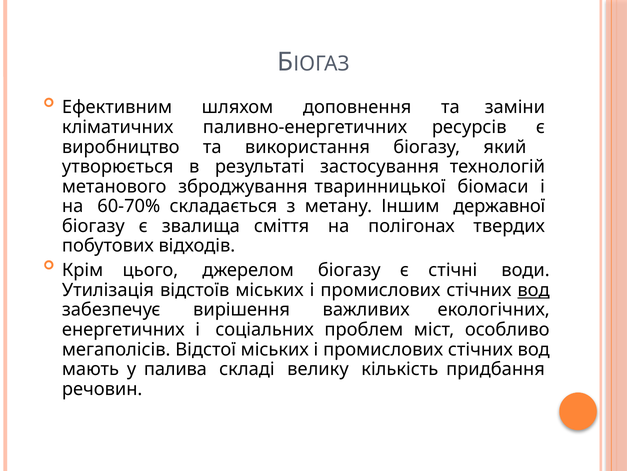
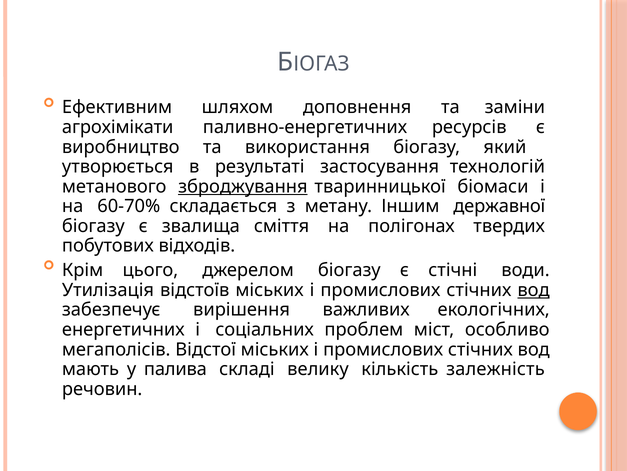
кліматичних: кліматичних -> агрохімікати
зброджування underline: none -> present
придбання: придбання -> залежність
